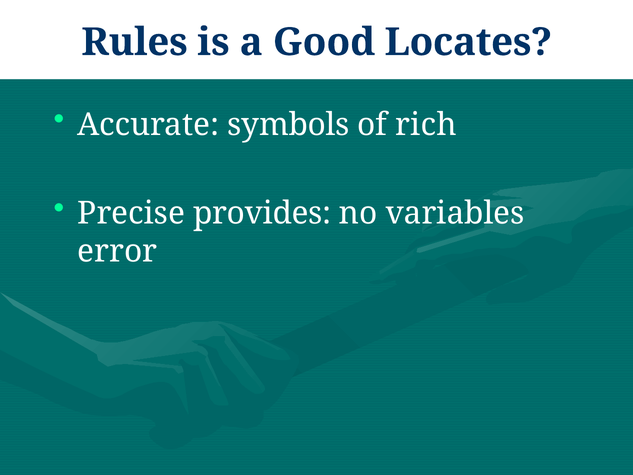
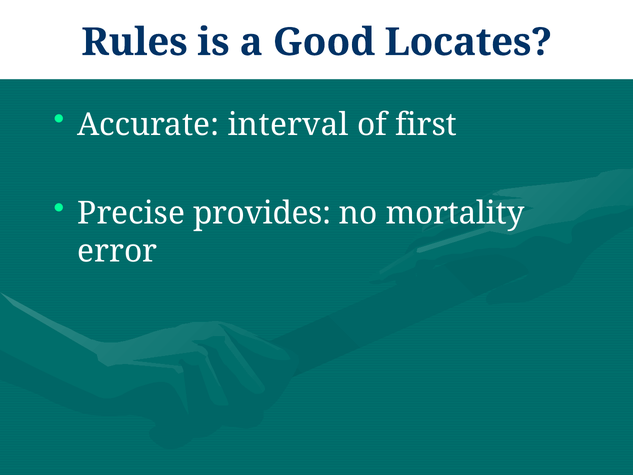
symbols: symbols -> interval
rich: rich -> first
variables: variables -> mortality
